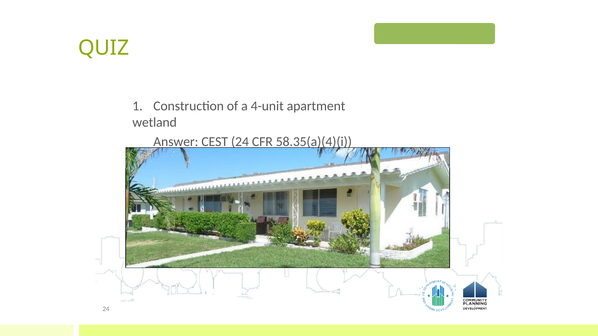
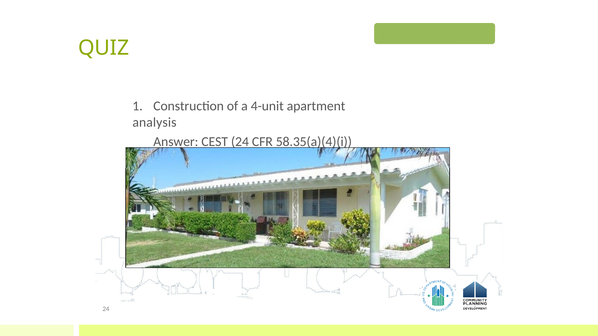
wetland: wetland -> analysis
